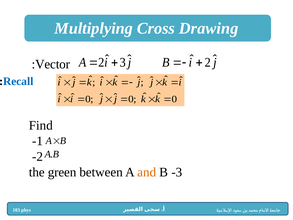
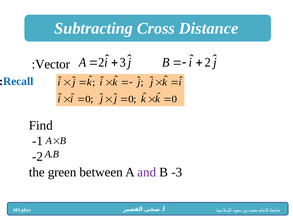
Multiplying: Multiplying -> Subtracting
Drawing: Drawing -> Distance
and colour: orange -> purple
